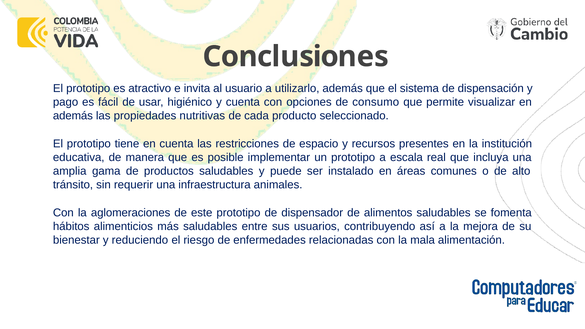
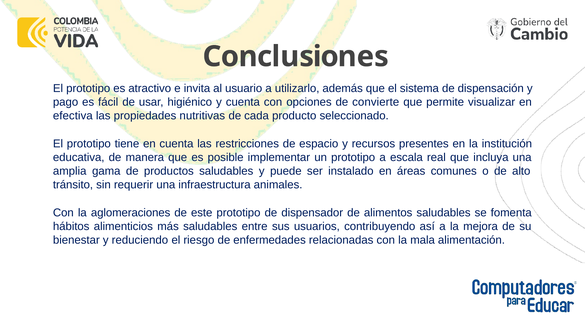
consumo: consumo -> convierte
además at (73, 116): además -> efectiva
